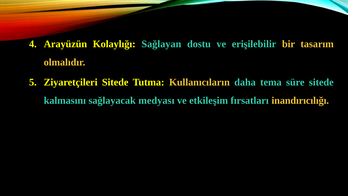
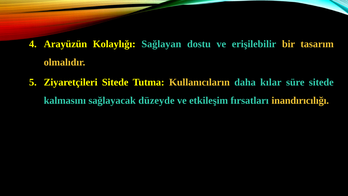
tema: tema -> kılar
medyası: medyası -> düzeyde
